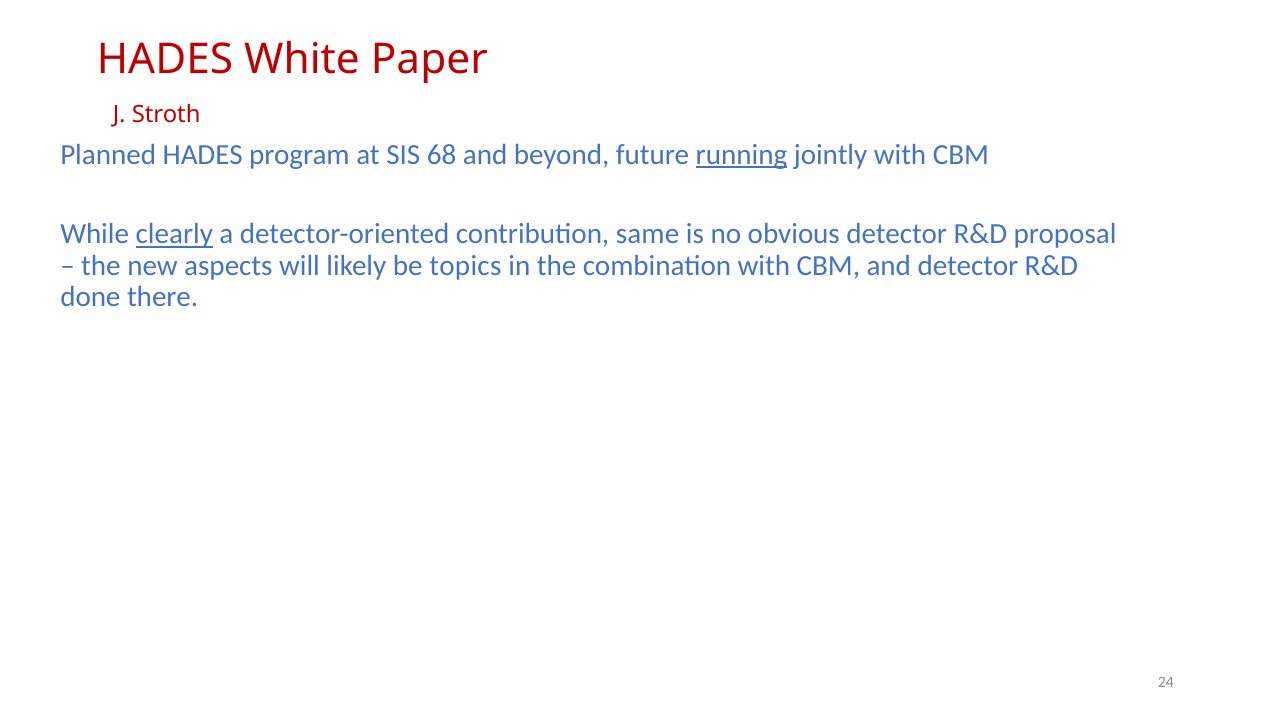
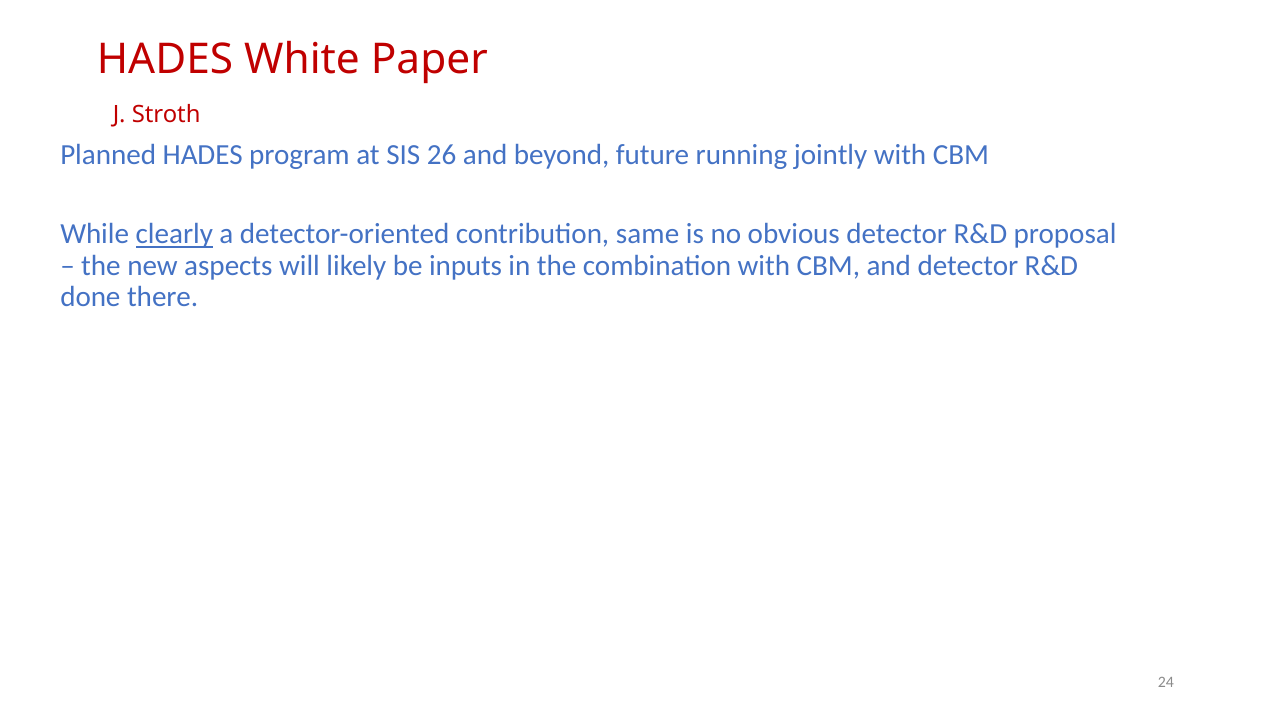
68: 68 -> 26
running underline: present -> none
topics: topics -> inputs
